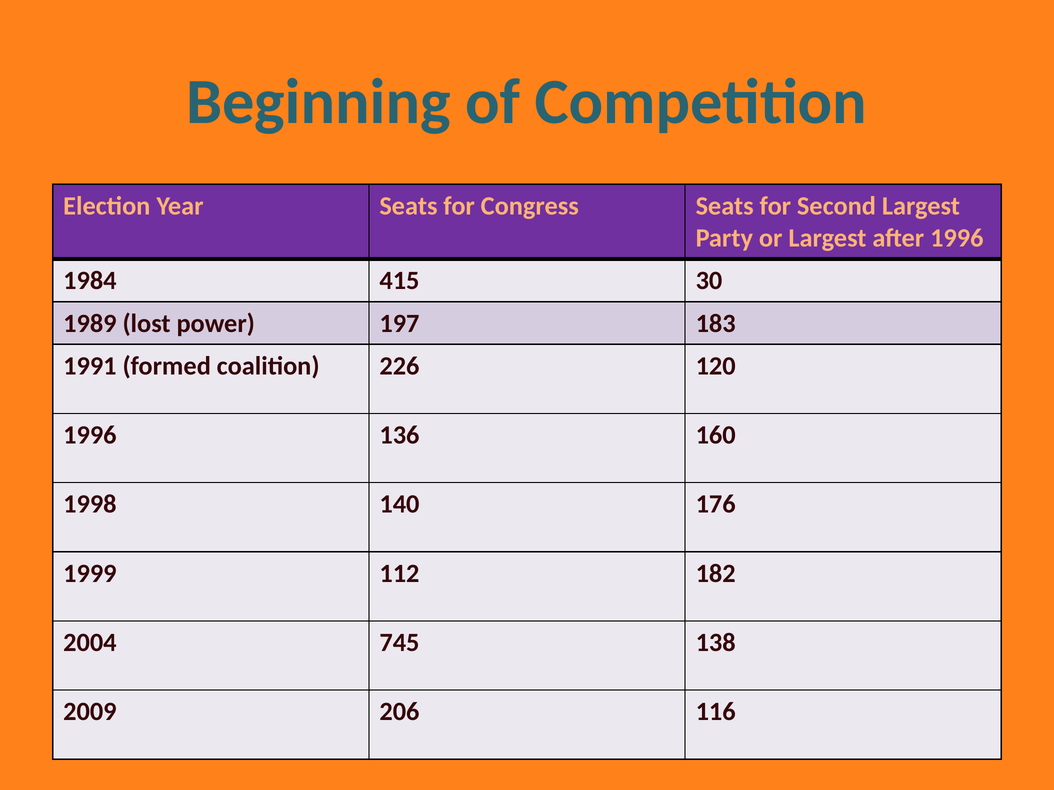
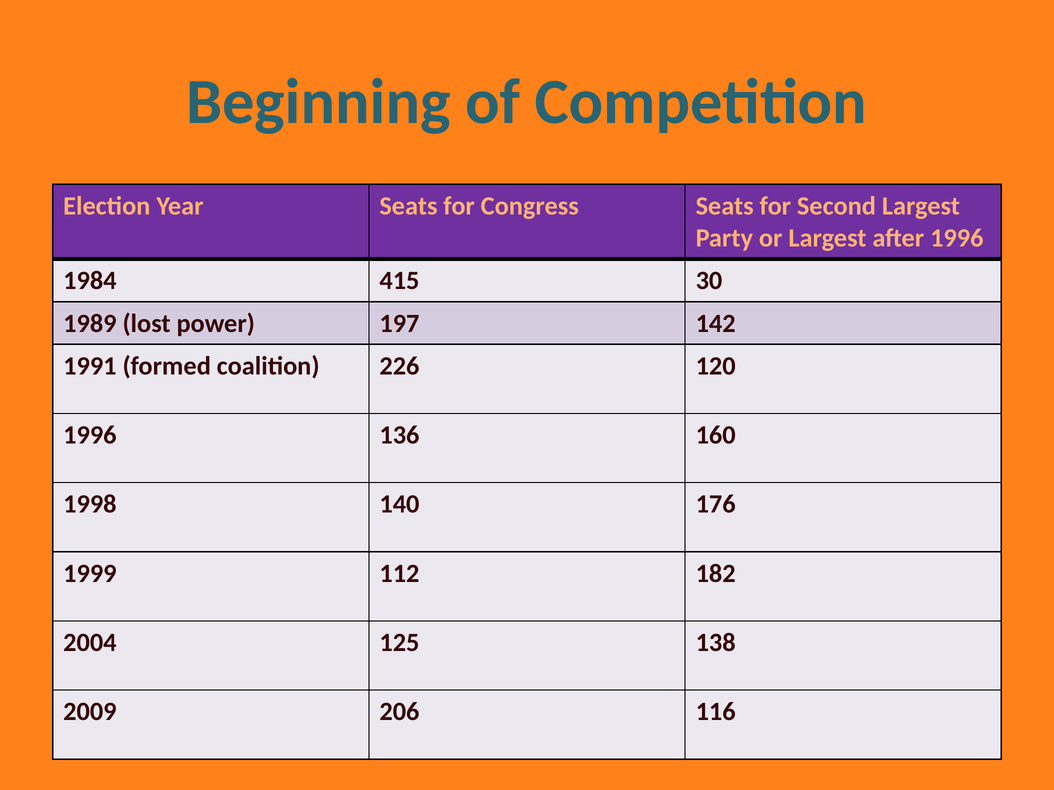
183: 183 -> 142
745: 745 -> 125
